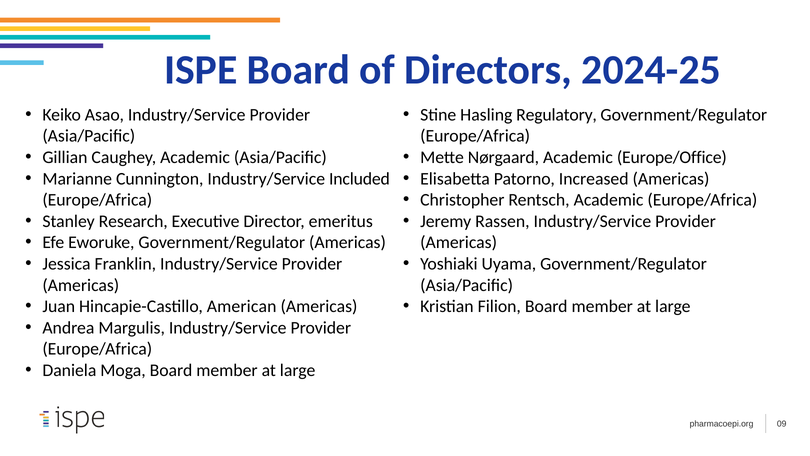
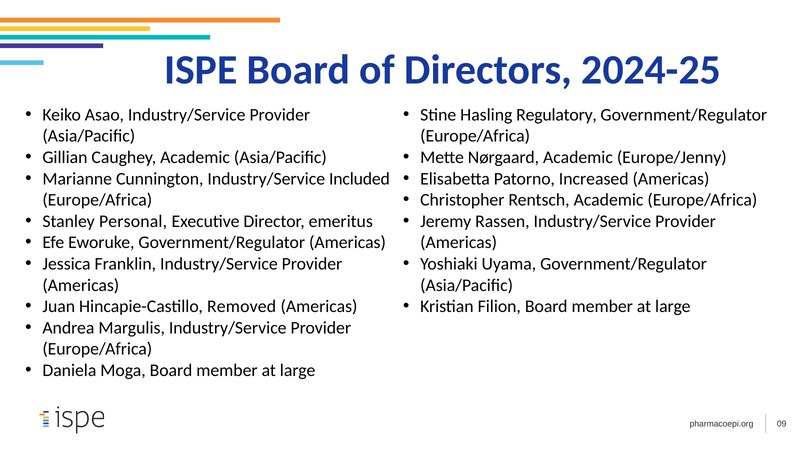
Europe/Office: Europe/Office -> Europe/Jenny
Research: Research -> Personal
American: American -> Removed
